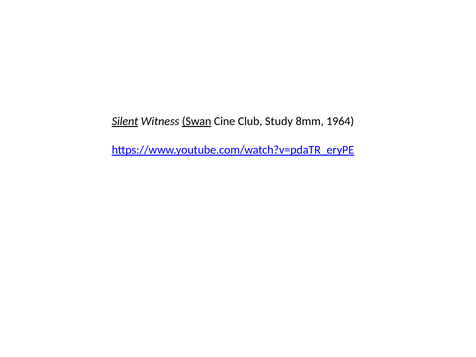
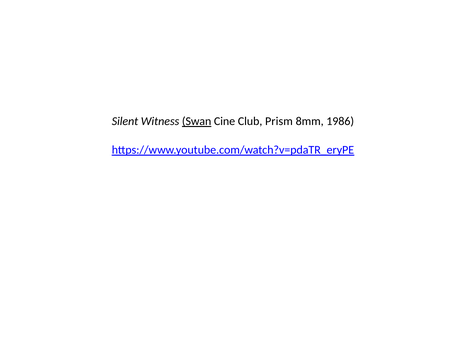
Silent underline: present -> none
Study: Study -> Prism
1964: 1964 -> 1986
